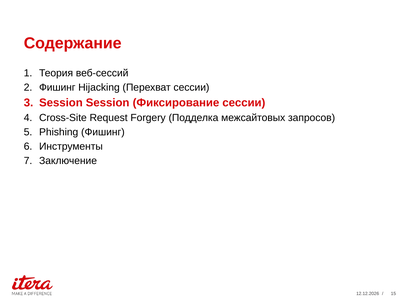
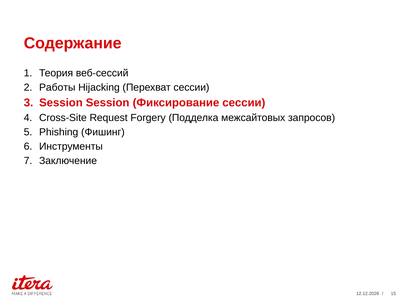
Фишинг at (57, 87): Фишинг -> Работы
